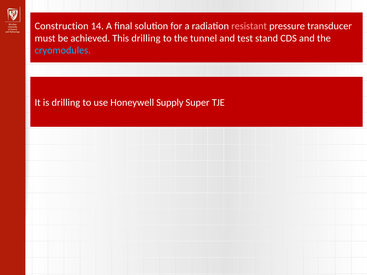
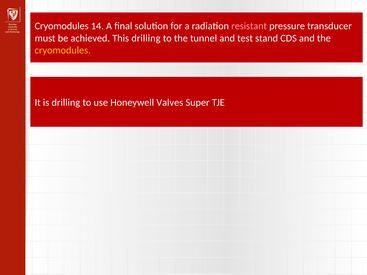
Construction at (62, 26): Construction -> Cryomodules
cryomodules at (63, 50) colour: light blue -> yellow
Supply: Supply -> Valves
